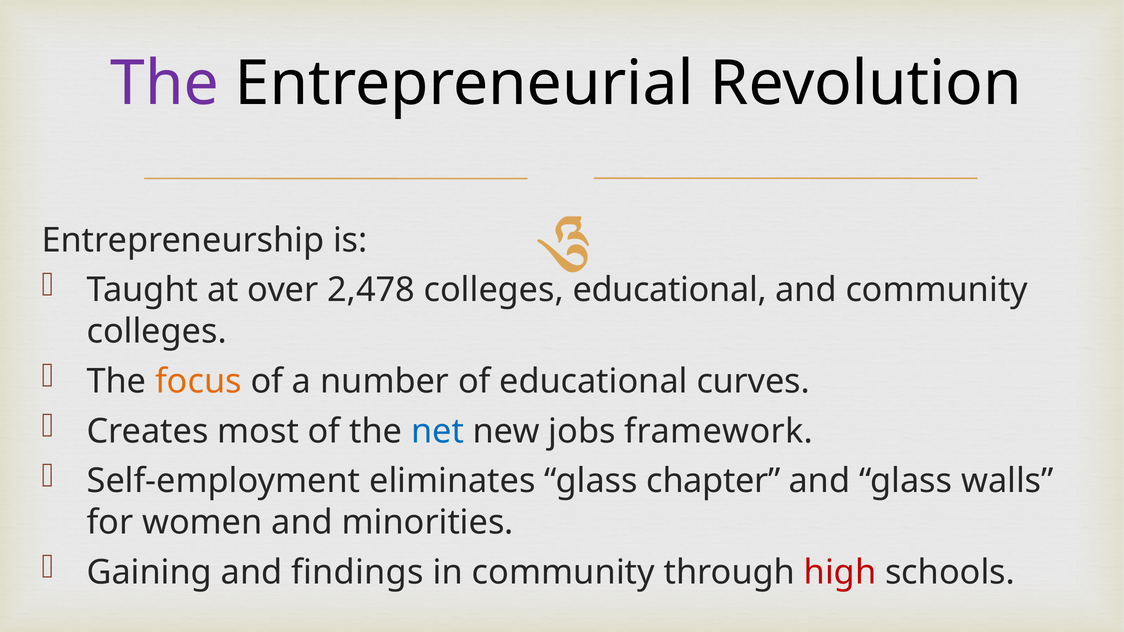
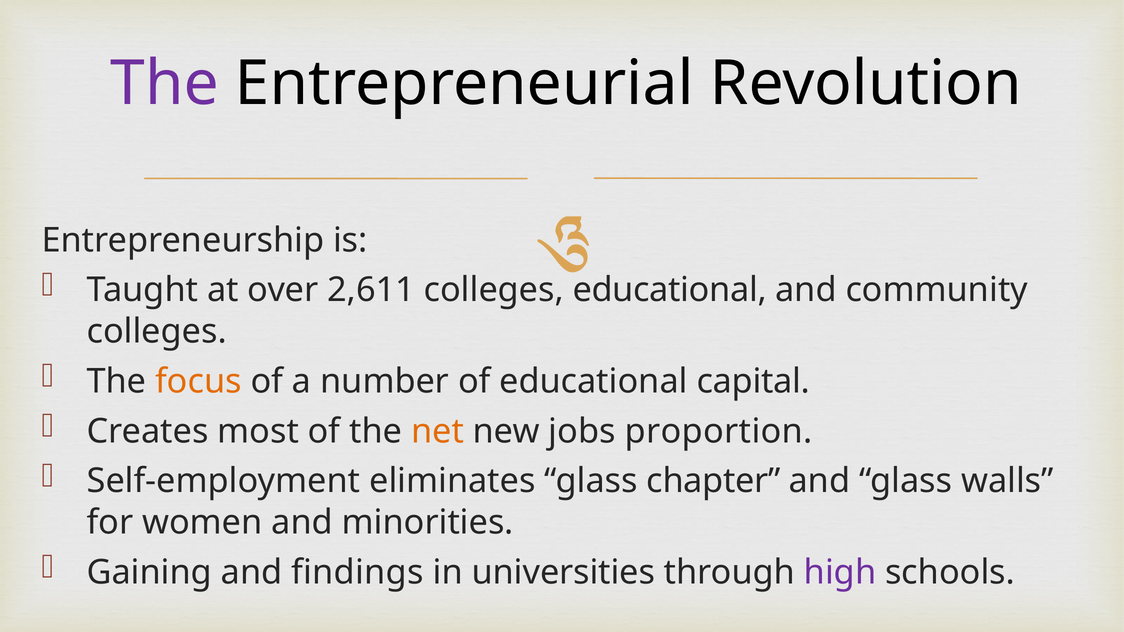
2,478: 2,478 -> 2,611
curves: curves -> capital
net colour: blue -> orange
framework: framework -> proportion
in community: community -> universities
high colour: red -> purple
